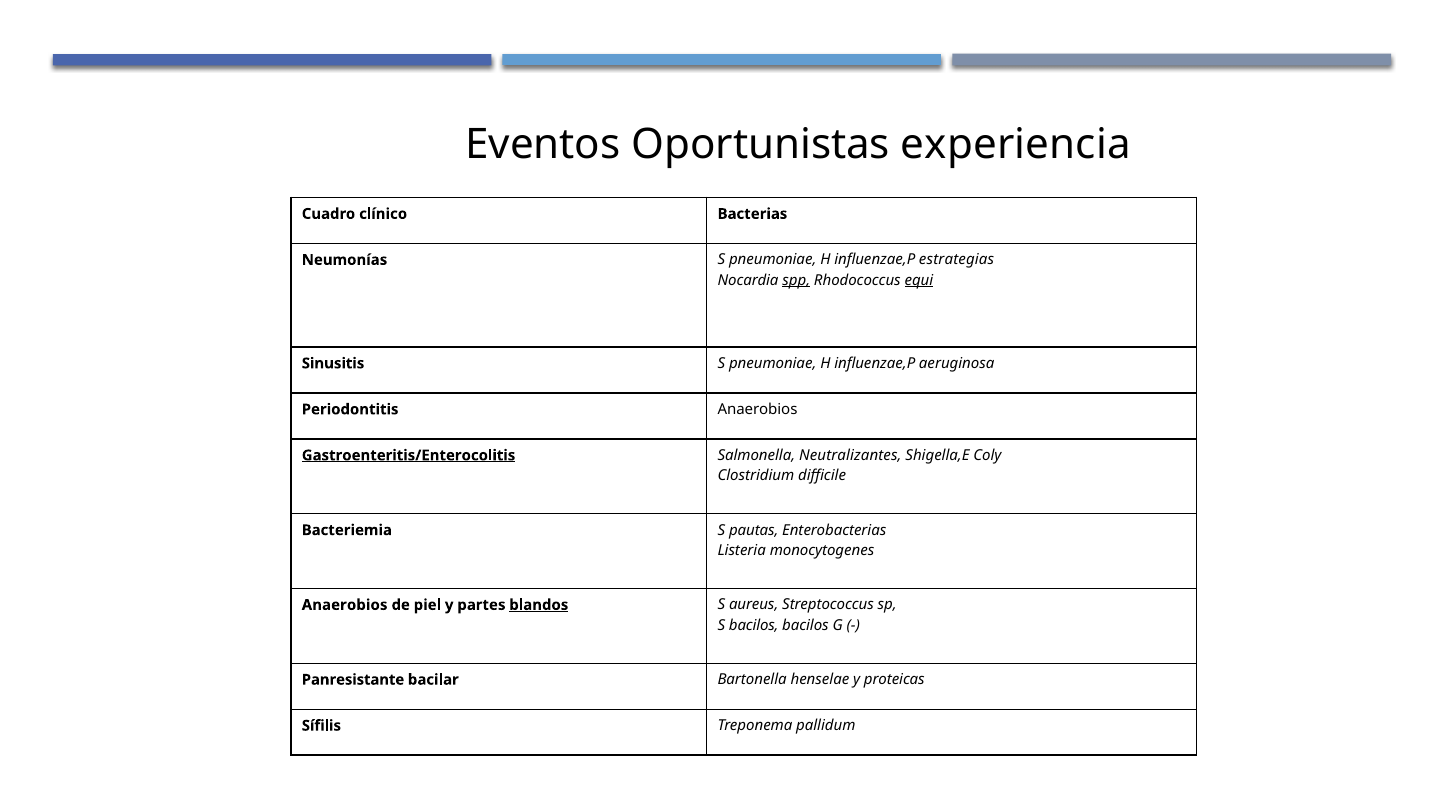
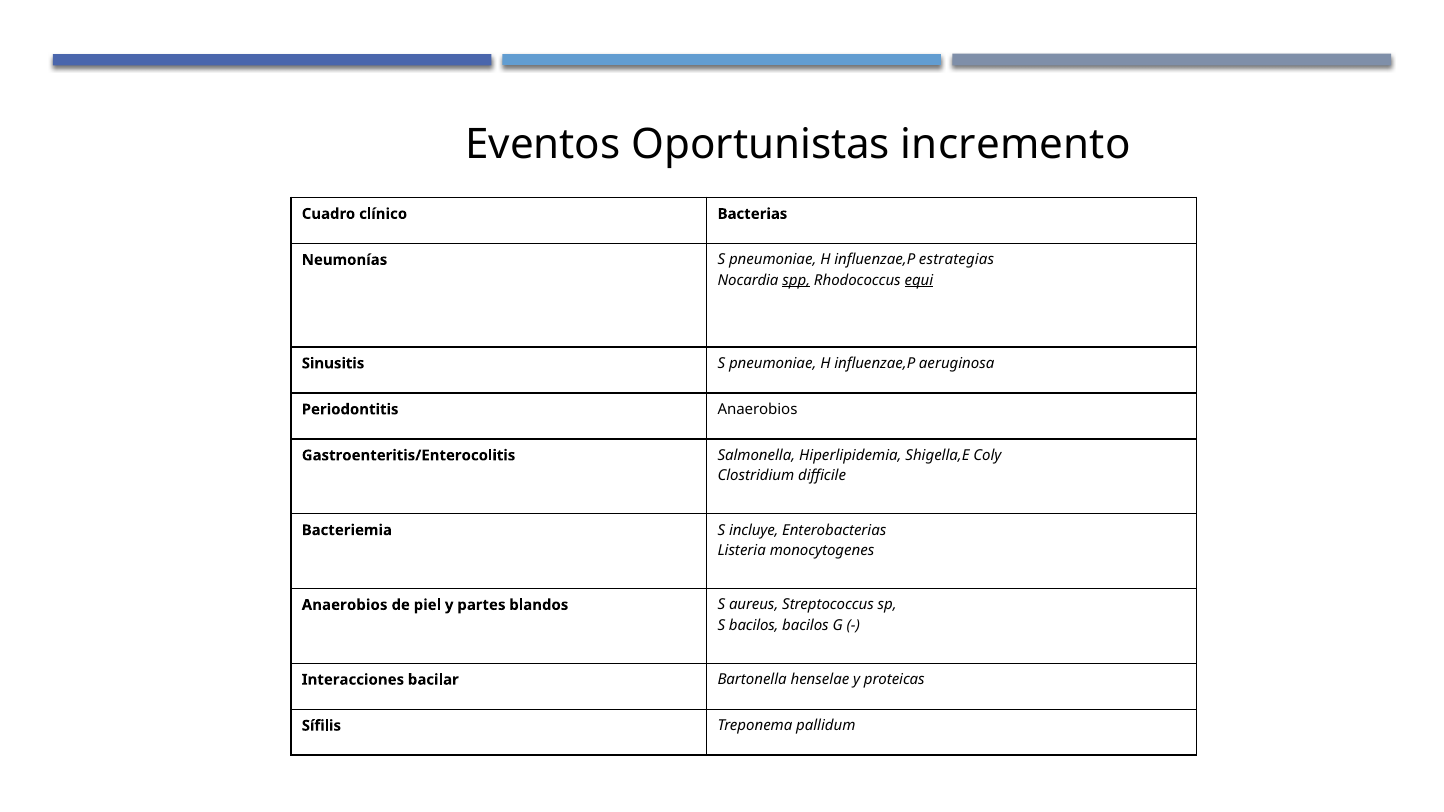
experiencia: experiencia -> incremento
Gastroenteritis/Enterocolitis underline: present -> none
Neutralizantes: Neutralizantes -> Hiperlipidemia
pautas: pautas -> incluye
blandos underline: present -> none
Panresistante: Panresistante -> Interacciones
